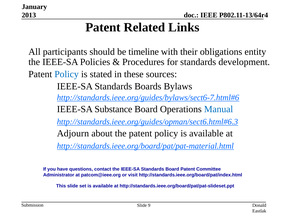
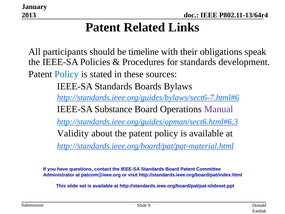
entity: entity -> speak
Manual colour: blue -> purple
Adjourn: Adjourn -> Validity
